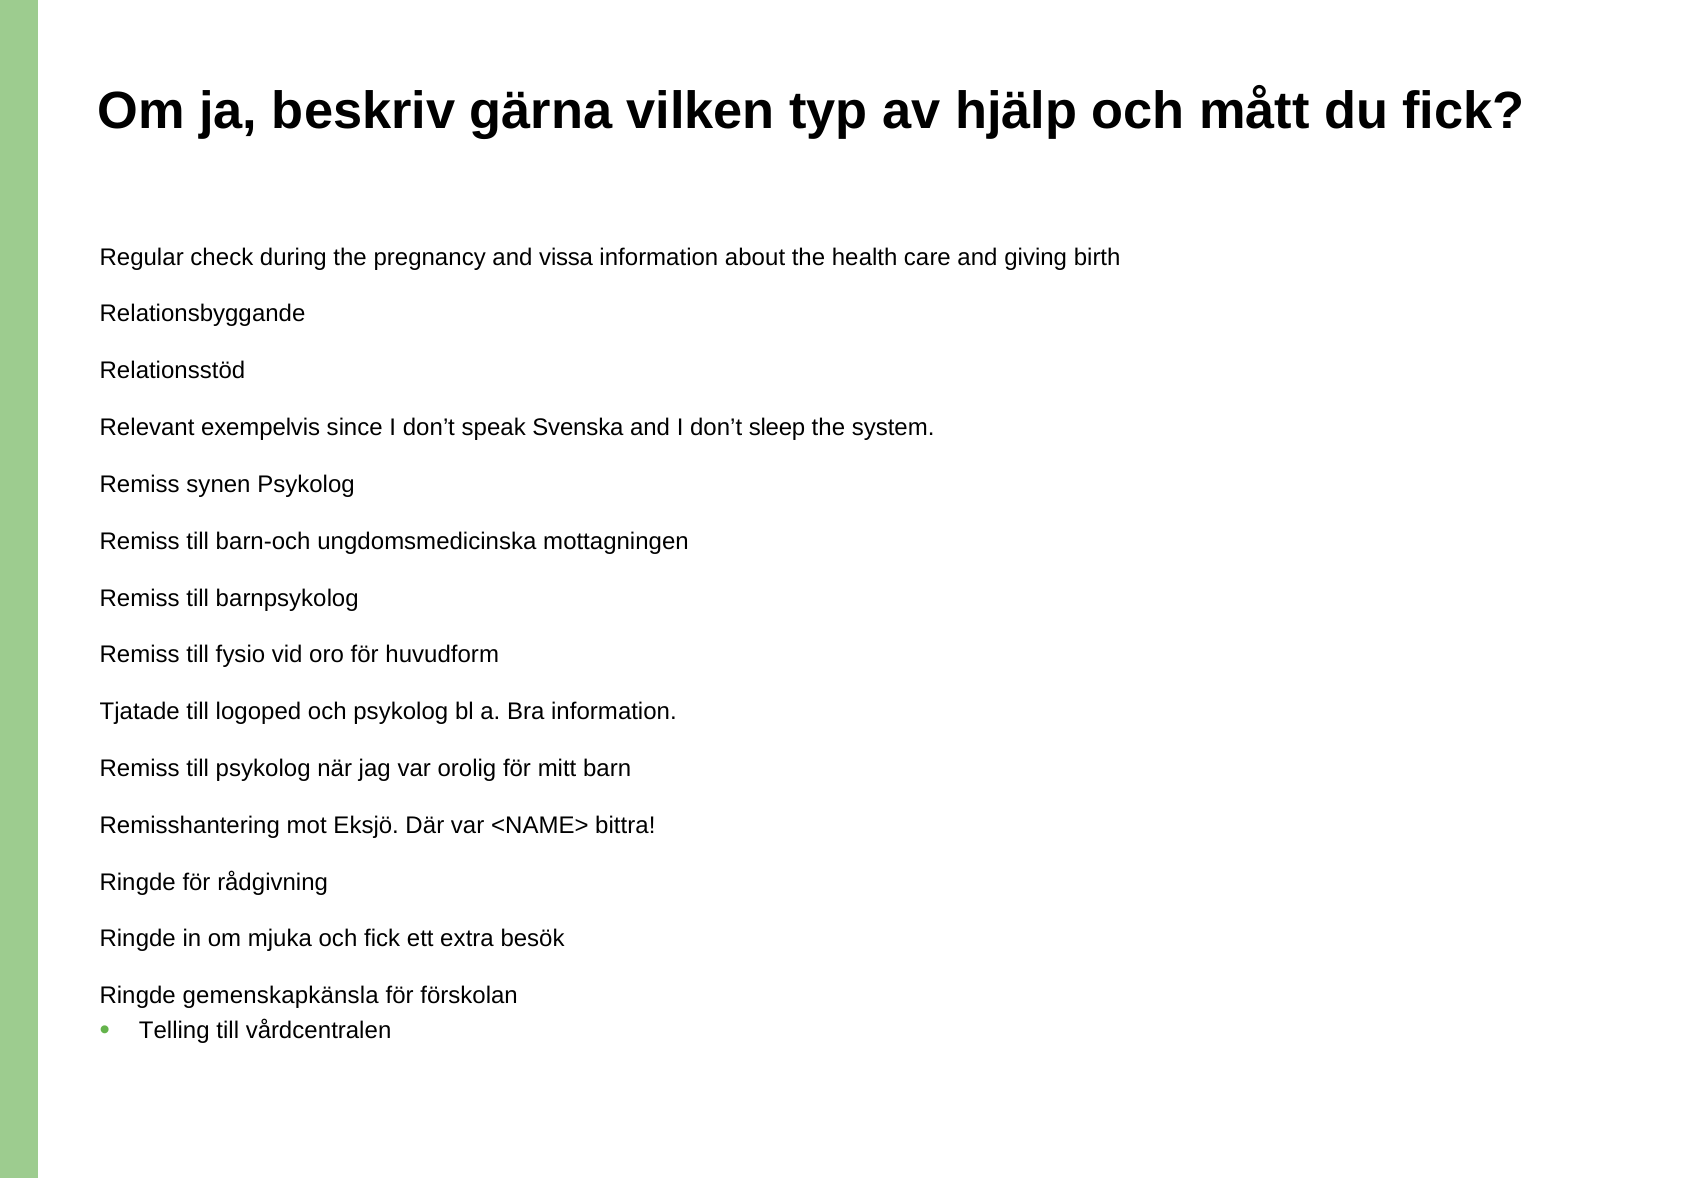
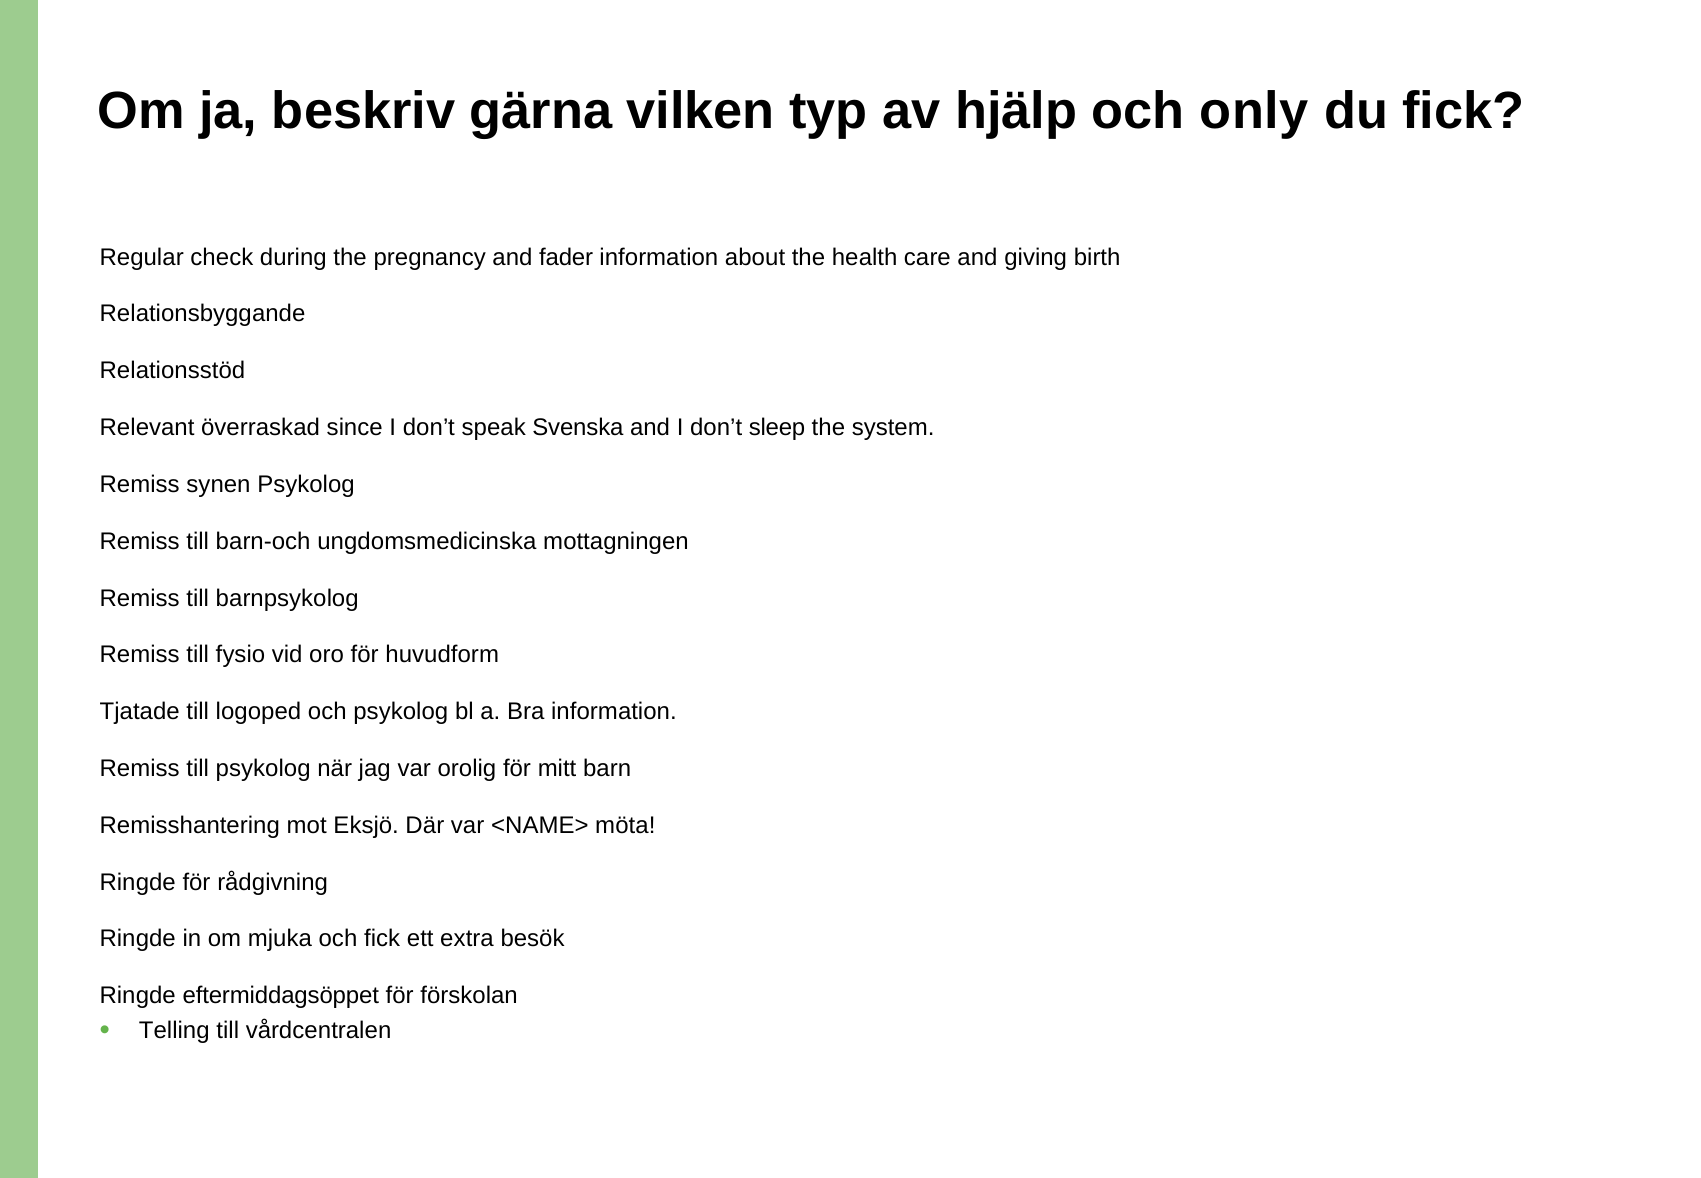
mått: mått -> only
vissa: vissa -> fader
exempelvis: exempelvis -> överraskad
bittra: bittra -> möta
gemenskapkänsla: gemenskapkänsla -> eftermiddagsöppet
